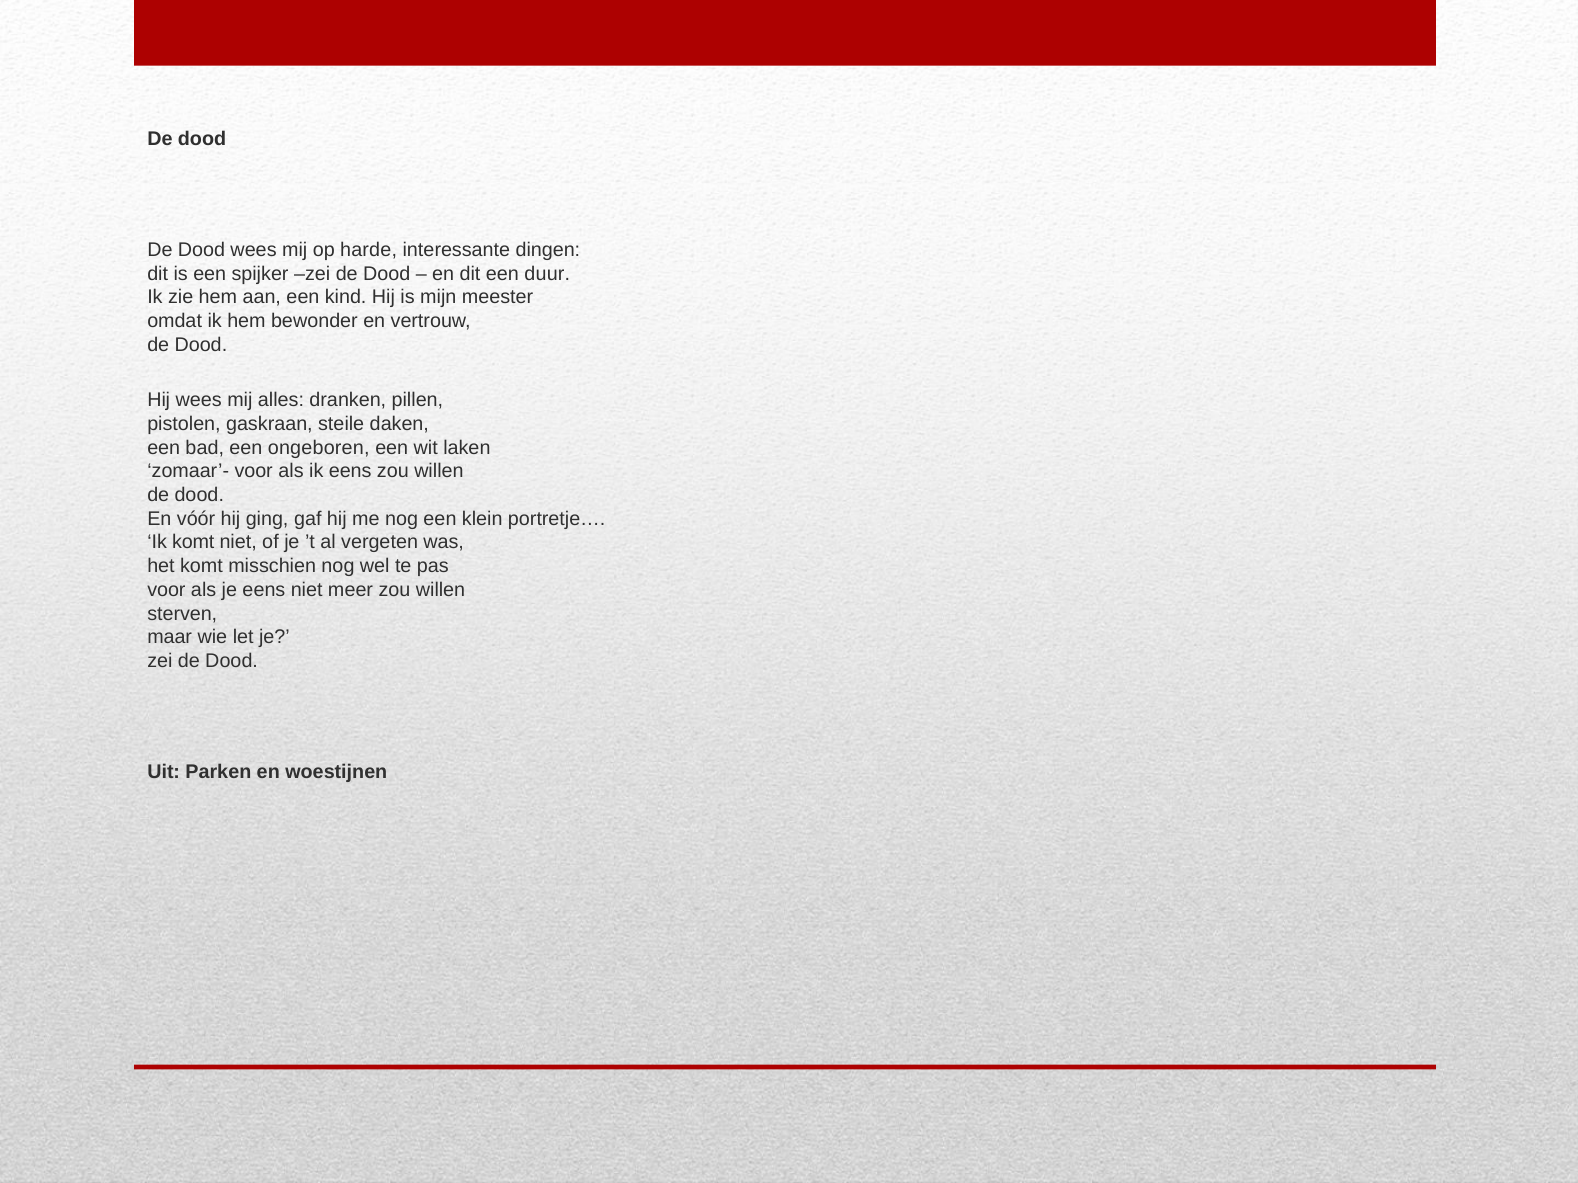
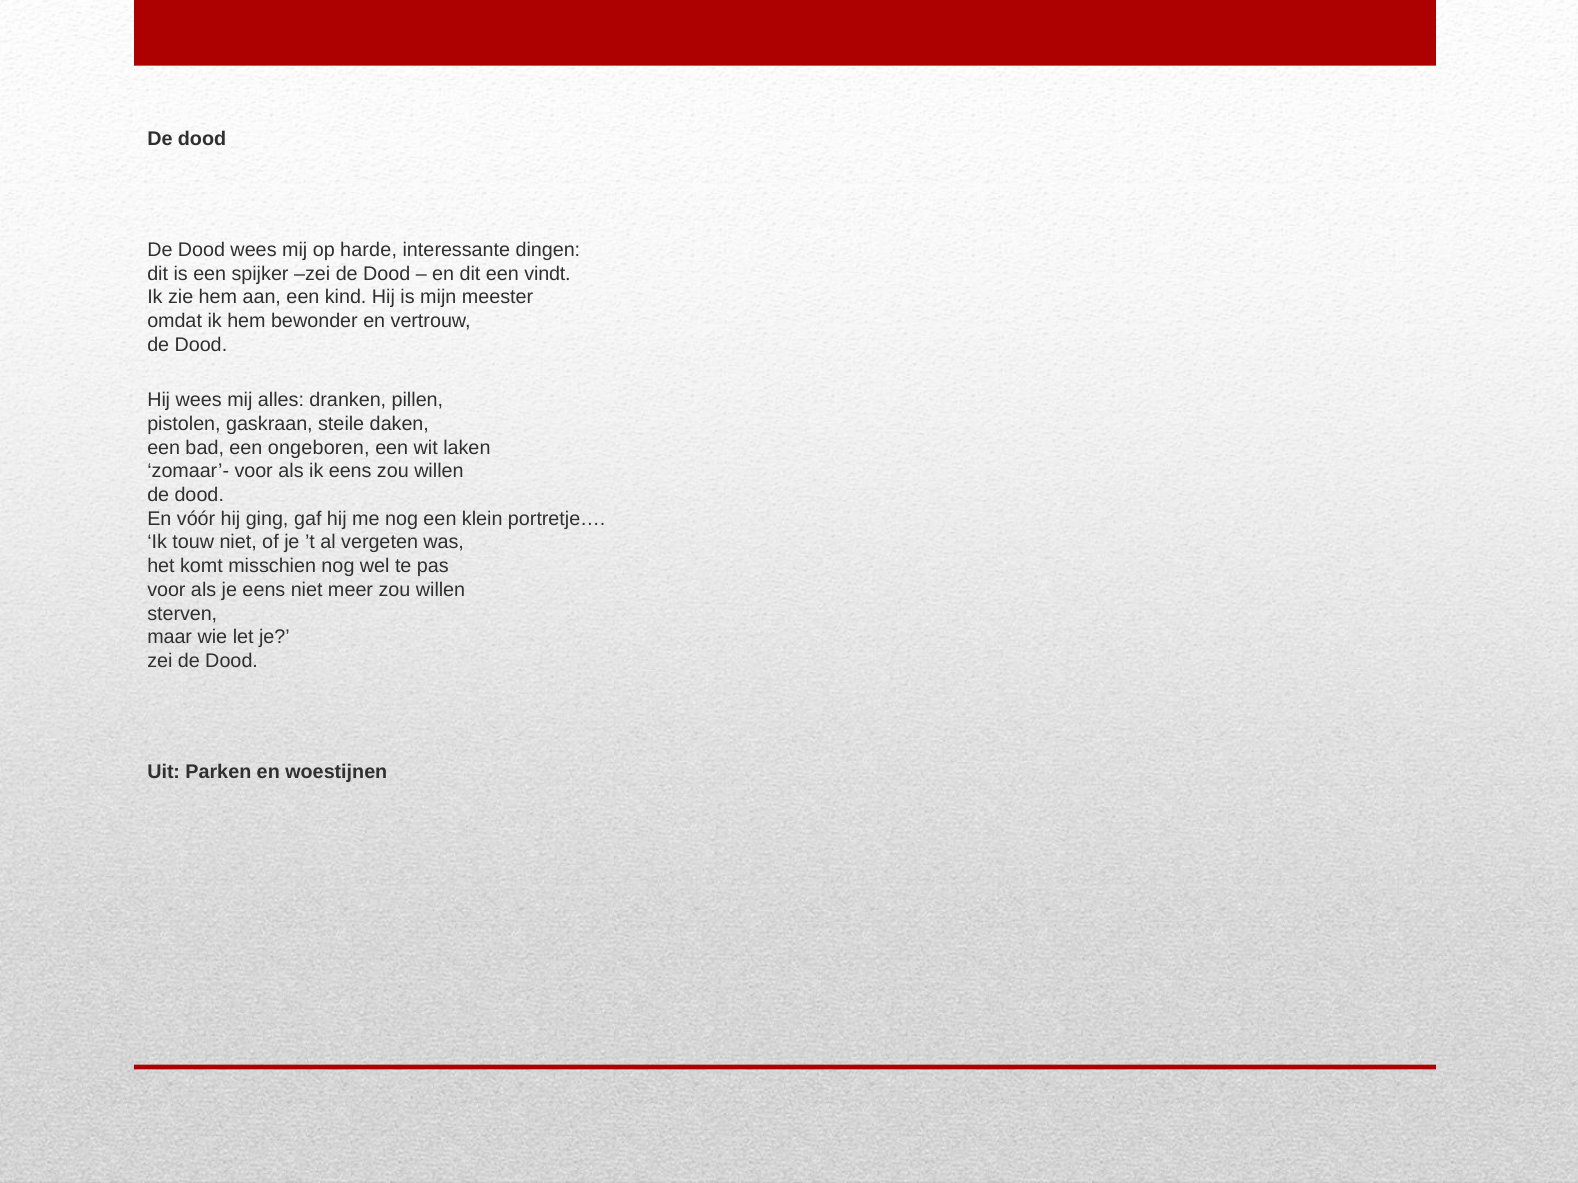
duur: duur -> vindt
Ik komt: komt -> touw
